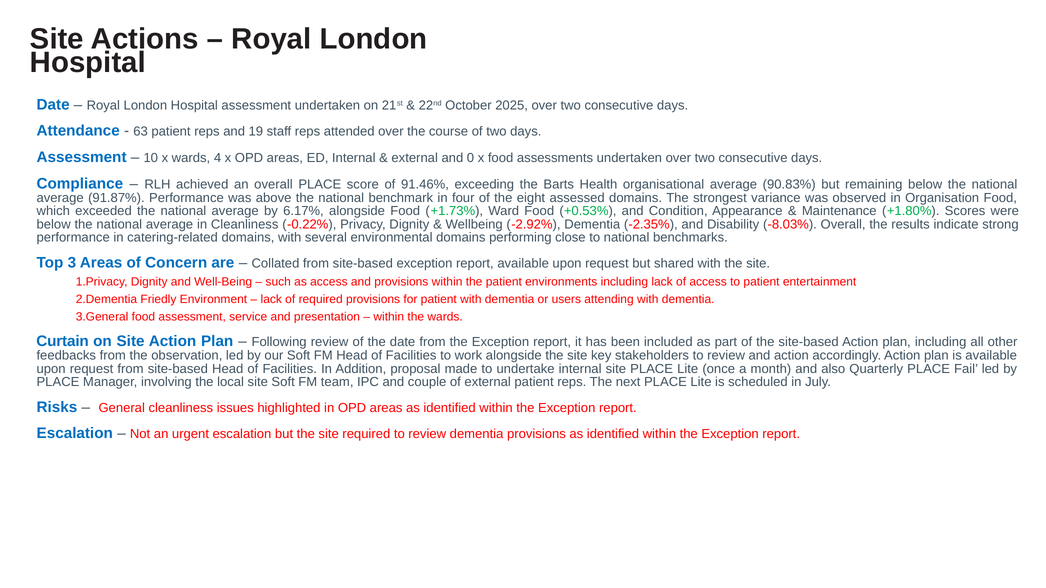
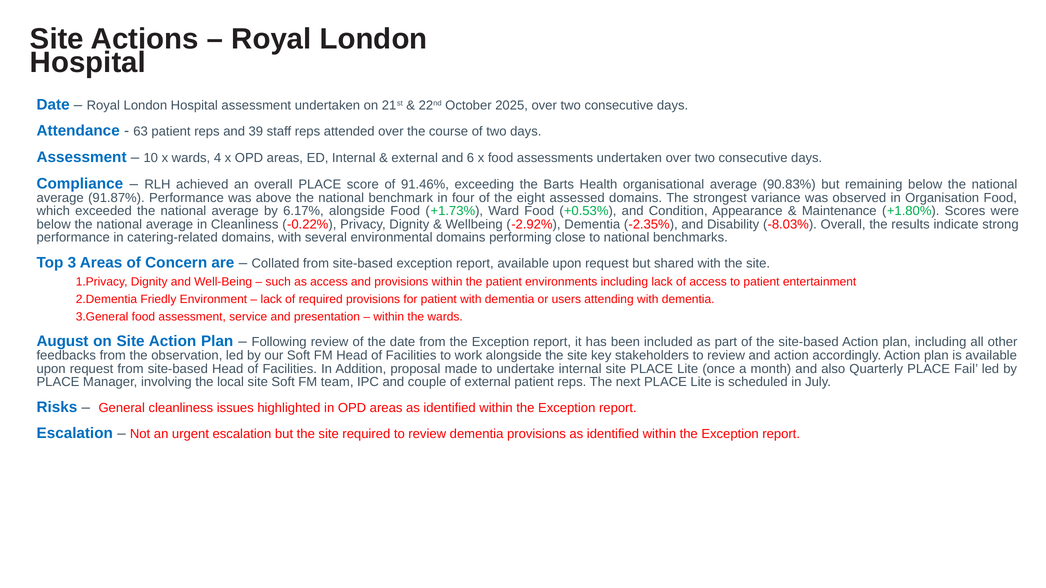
19: 19 -> 39
0: 0 -> 6
Curtain: Curtain -> August
